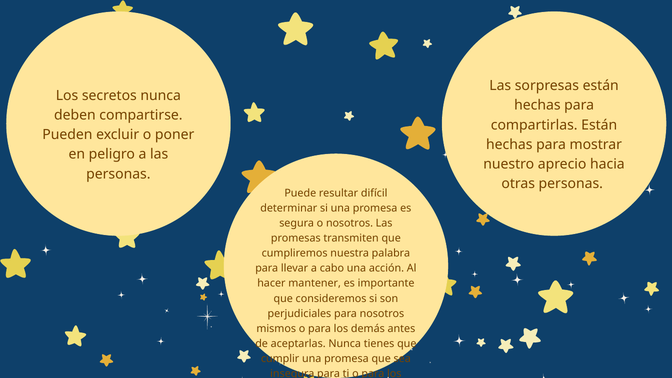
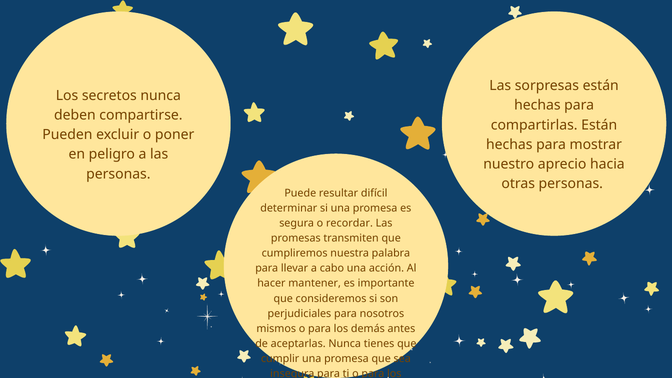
o nosotros: nosotros -> recordar
